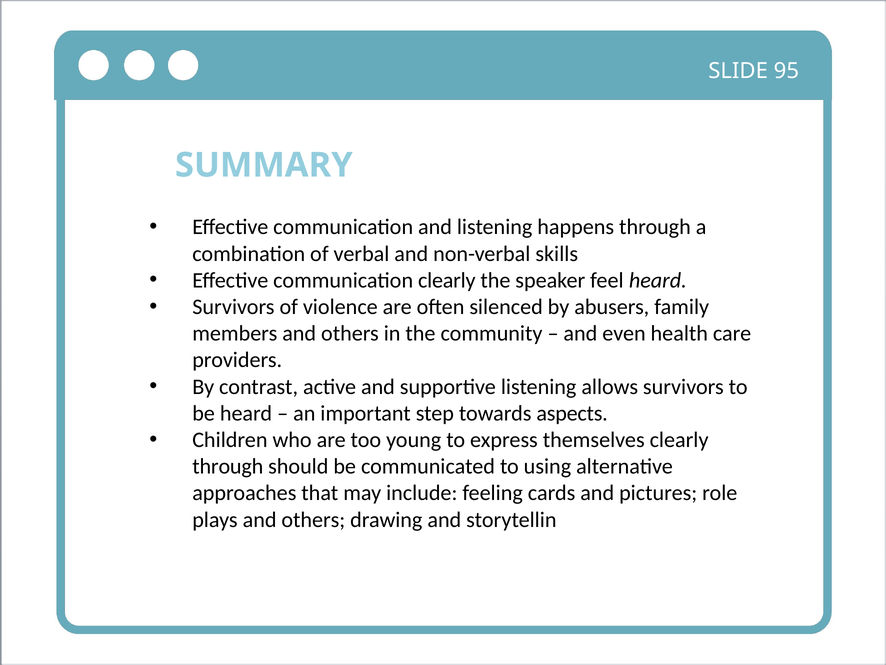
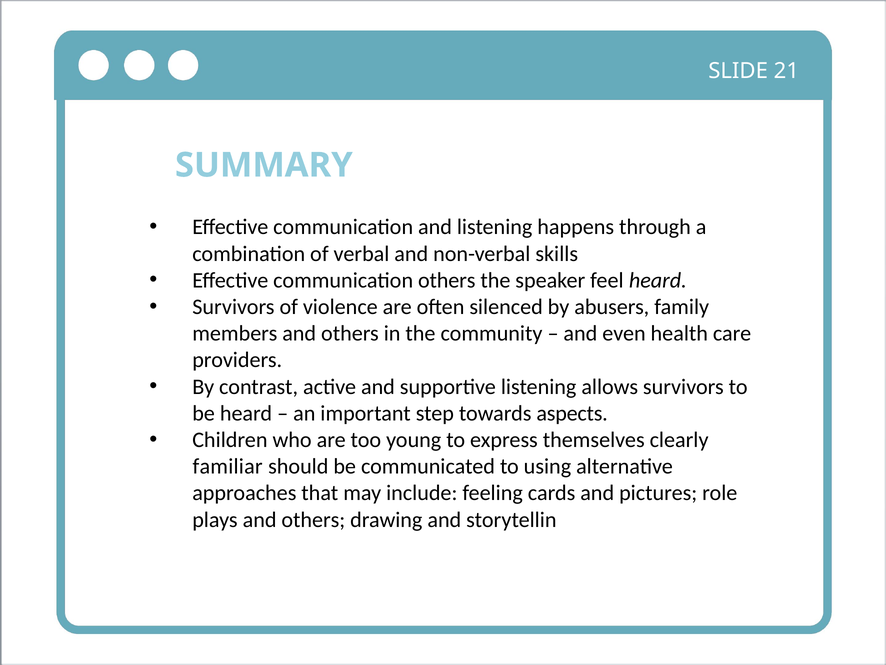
95: 95 -> 21
communication clearly: clearly -> others
through at (228, 466): through -> familiar
